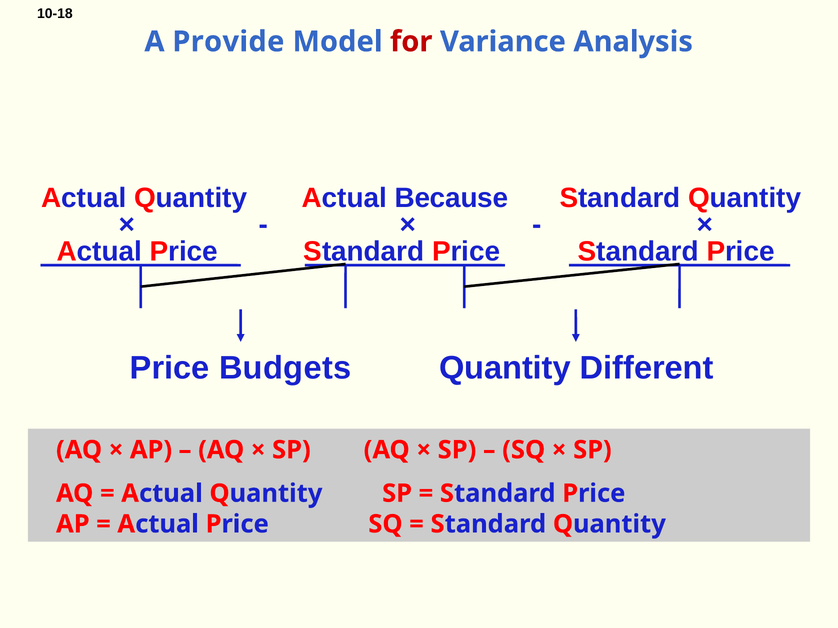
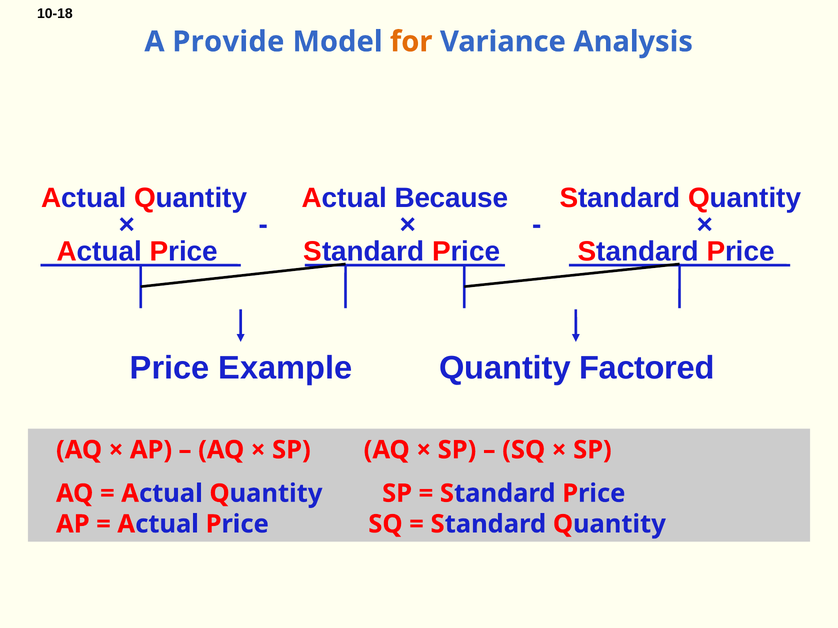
for colour: red -> orange
Budgets: Budgets -> Example
Different: Different -> Factored
